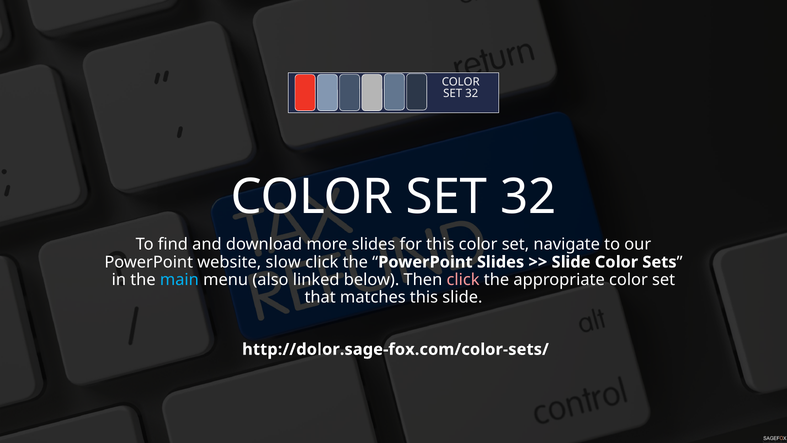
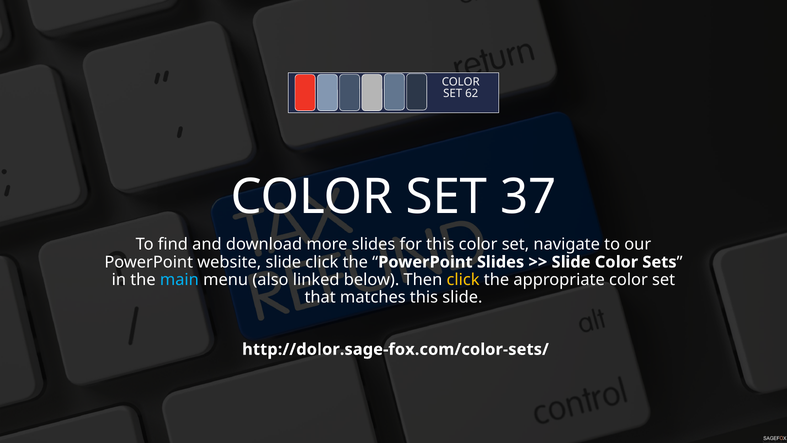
32 at (472, 93): 32 -> 62
32 at (528, 197): 32 -> 37
website slow: slow -> slide
click at (463, 280) colour: pink -> yellow
